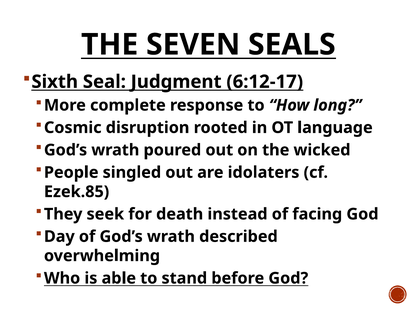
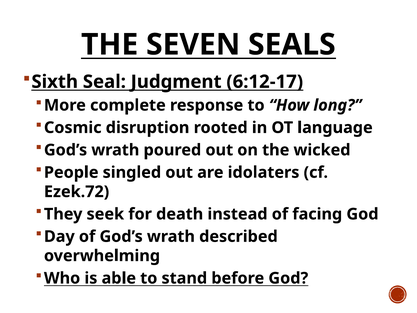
Ezek.85: Ezek.85 -> Ezek.72
